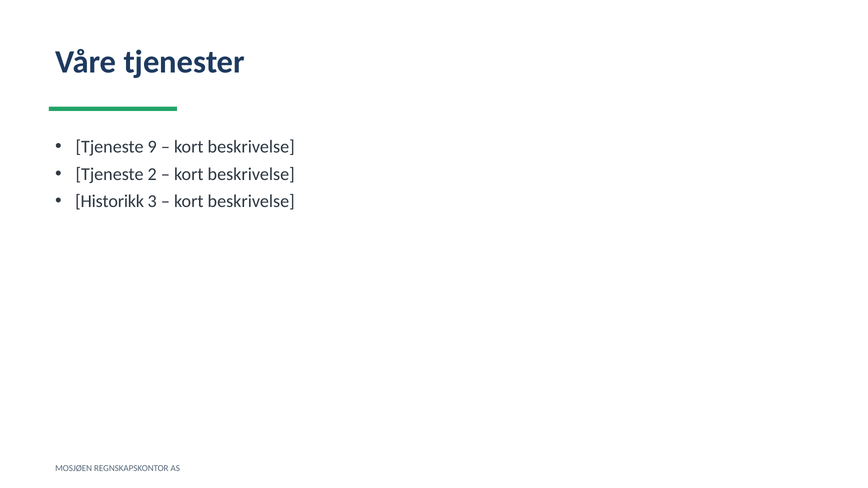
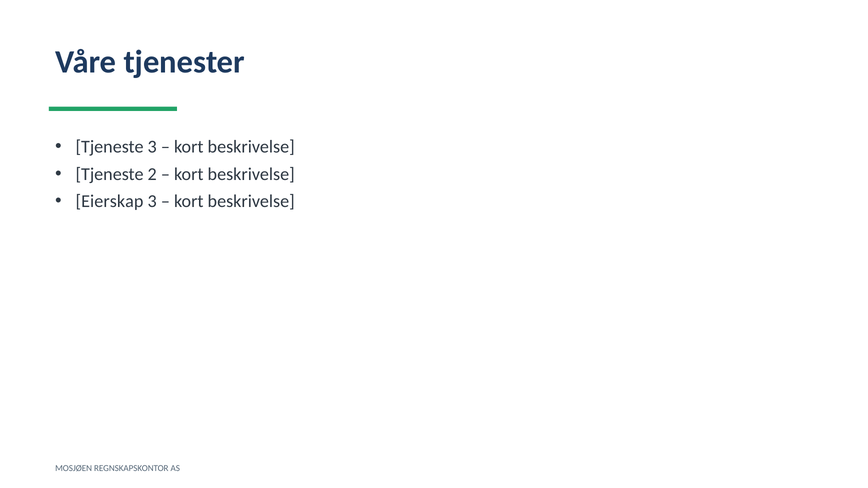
Tjeneste 9: 9 -> 3
Historikk: Historikk -> Eierskap
